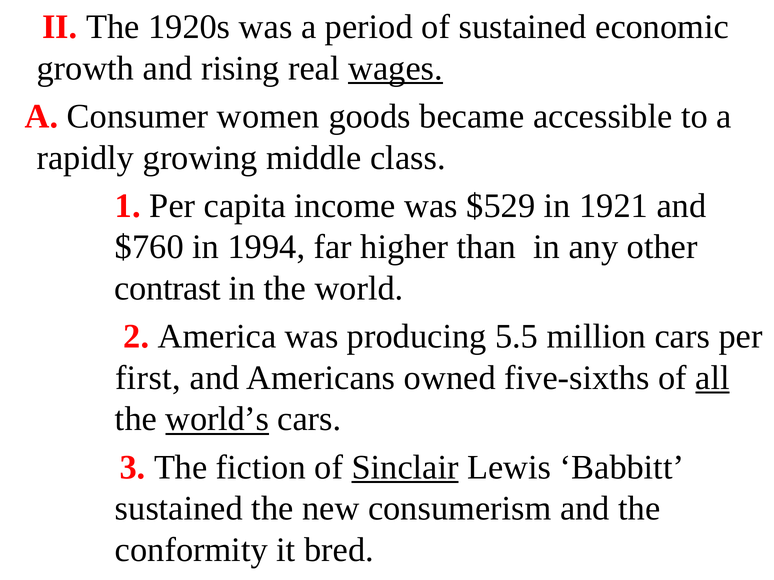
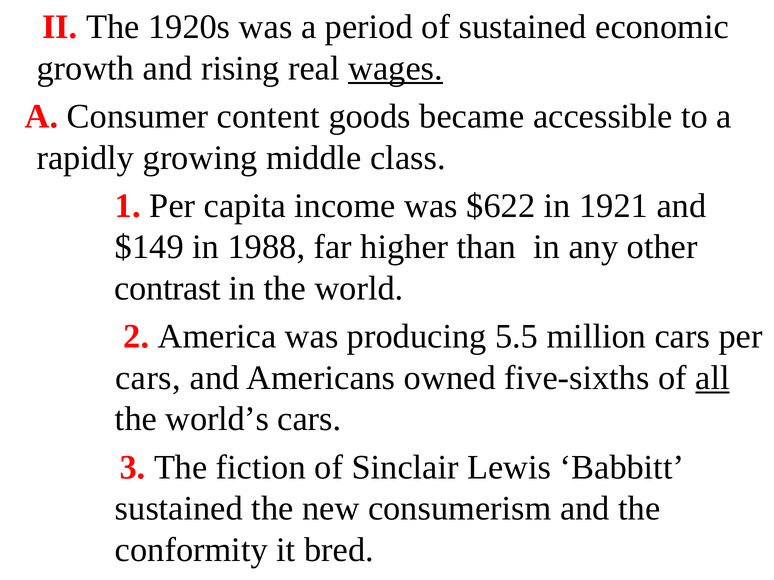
women: women -> content
$529: $529 -> $622
$760: $760 -> $149
1994: 1994 -> 1988
first at (148, 378): first -> cars
world’s underline: present -> none
Sinclair underline: present -> none
